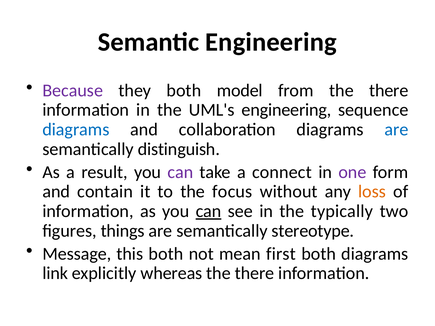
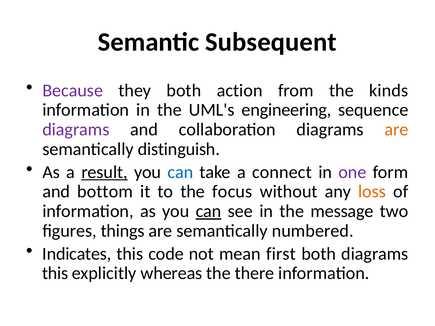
Semantic Engineering: Engineering -> Subsequent
model: model -> action
from the there: there -> kinds
diagrams at (76, 130) colour: blue -> purple
are at (397, 130) colour: blue -> orange
result underline: none -> present
can at (180, 172) colour: purple -> blue
contain: contain -> bottom
typically: typically -> message
stereotype: stereotype -> numbered
Message: Message -> Indicates
this both: both -> code
link at (55, 274): link -> this
